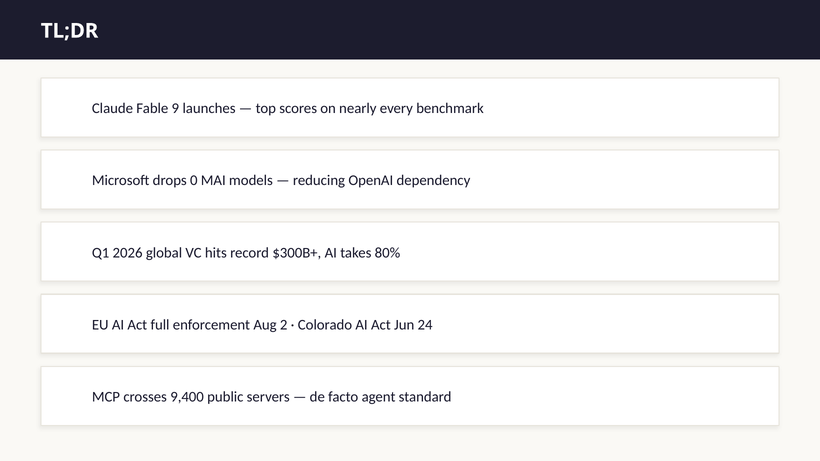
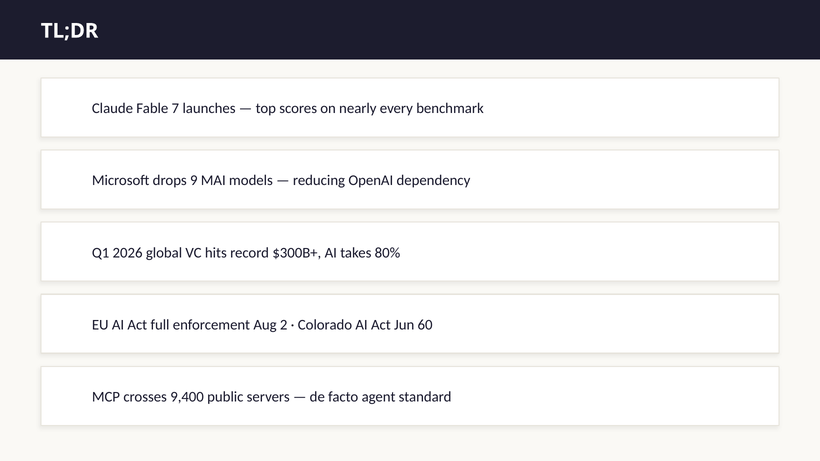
9: 9 -> 7
0: 0 -> 9
24: 24 -> 60
